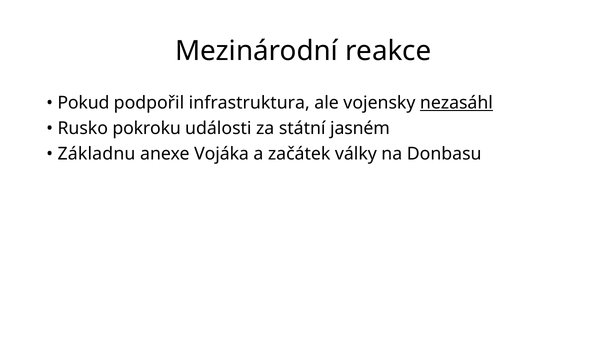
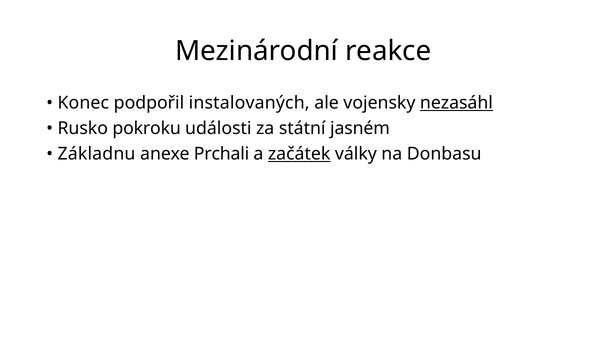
Pokud: Pokud -> Konec
infrastruktura: infrastruktura -> instalovaných
Vojáka: Vojáka -> Prchali
začátek underline: none -> present
